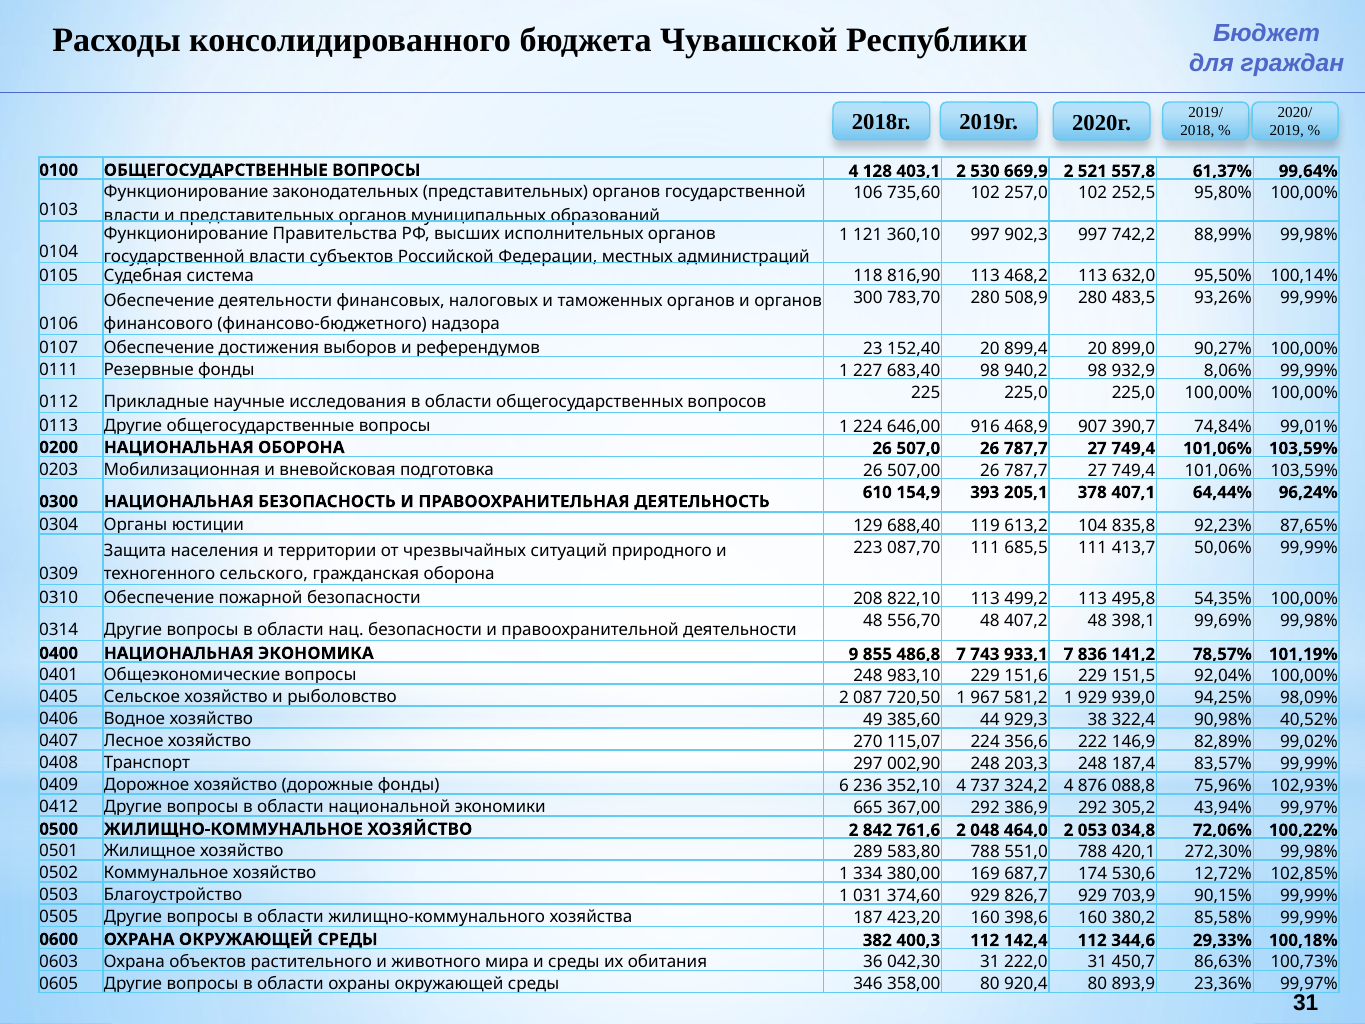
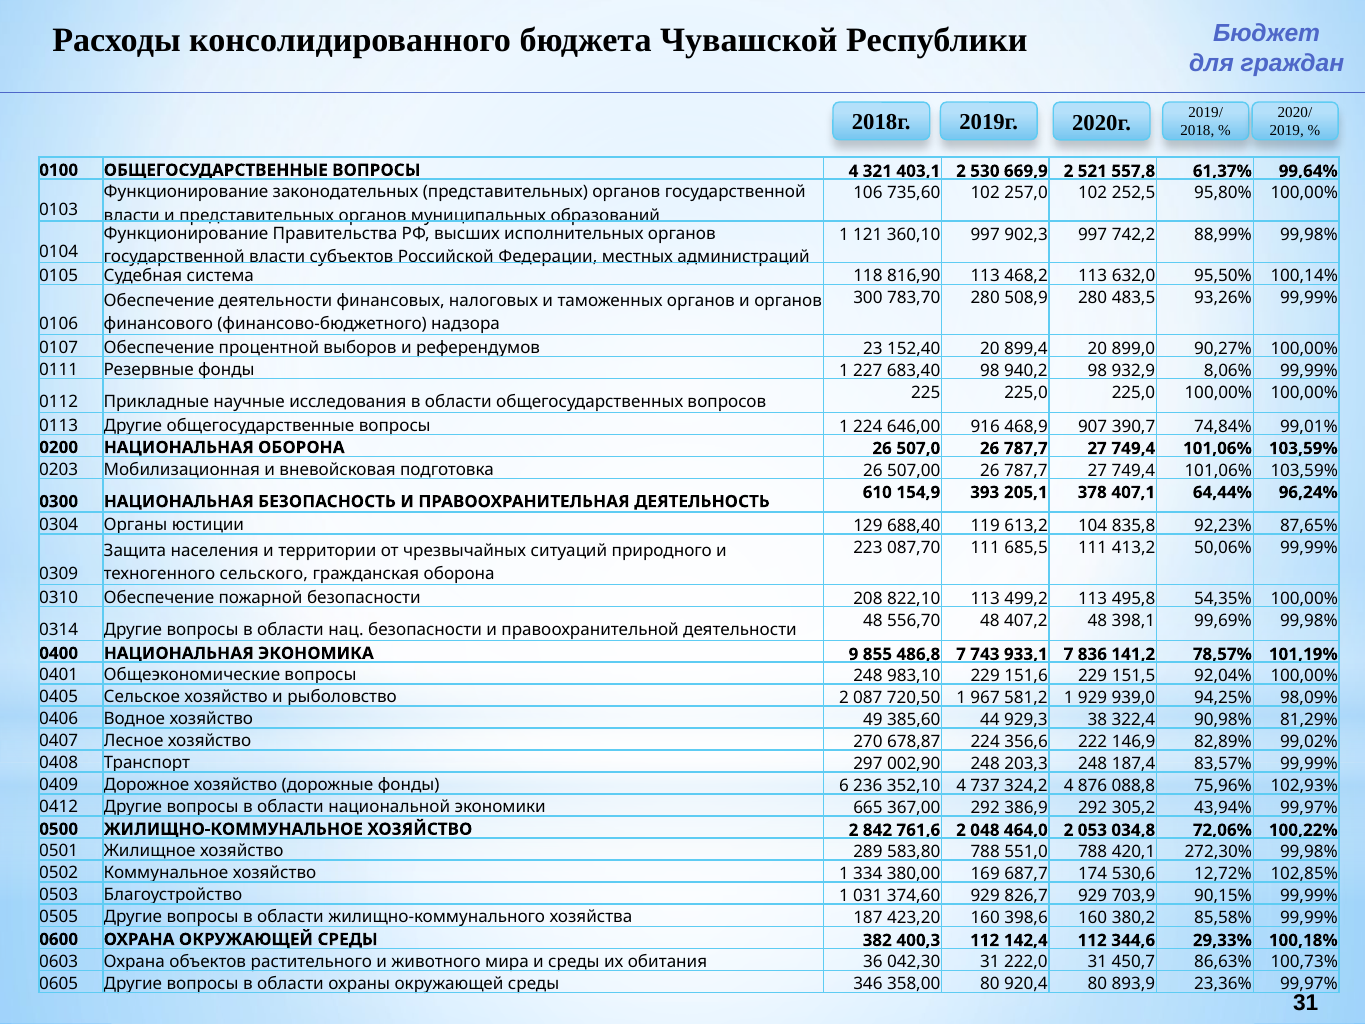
128: 128 -> 321
достижения: достижения -> процентной
413,7: 413,7 -> 413,2
40,52%: 40,52% -> 81,29%
115,07: 115,07 -> 678,87
